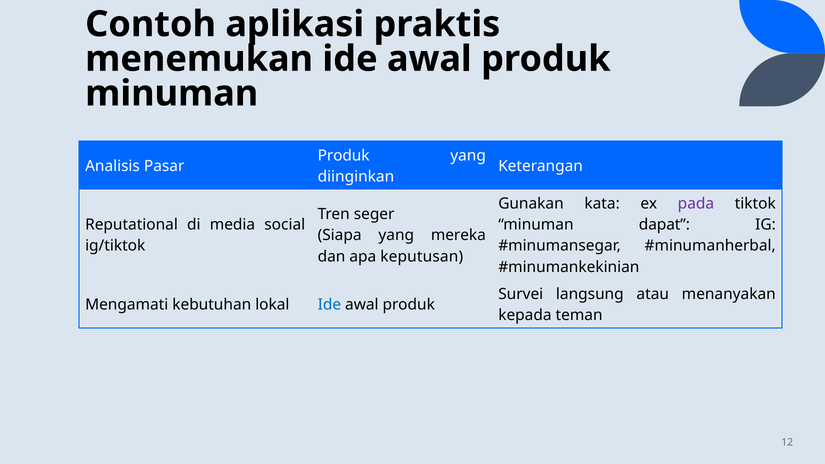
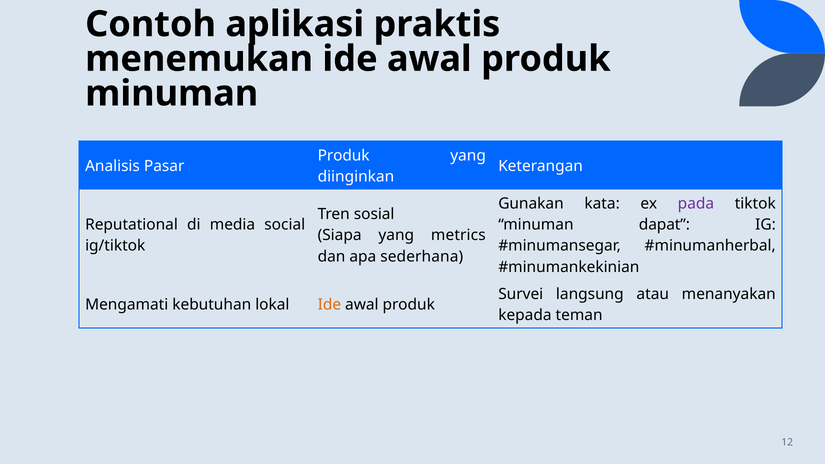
seger: seger -> sosial
mereka: mereka -> metrics
keputusan: keputusan -> sederhana
Ide at (329, 305) colour: blue -> orange
